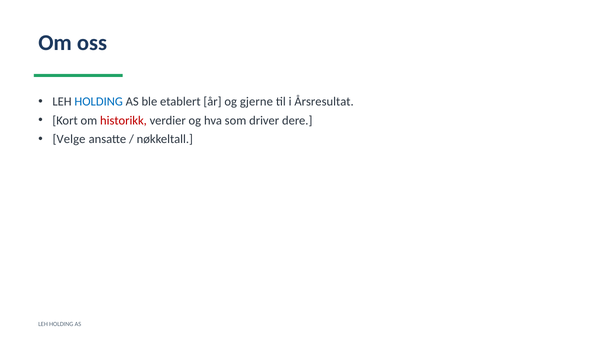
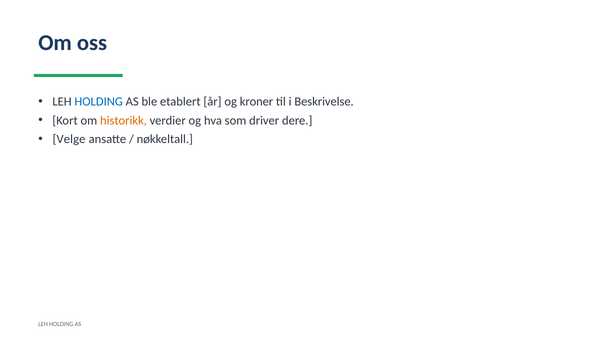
gjerne: gjerne -> kroner
Årsresultat: Årsresultat -> Beskrivelse
historikk colour: red -> orange
